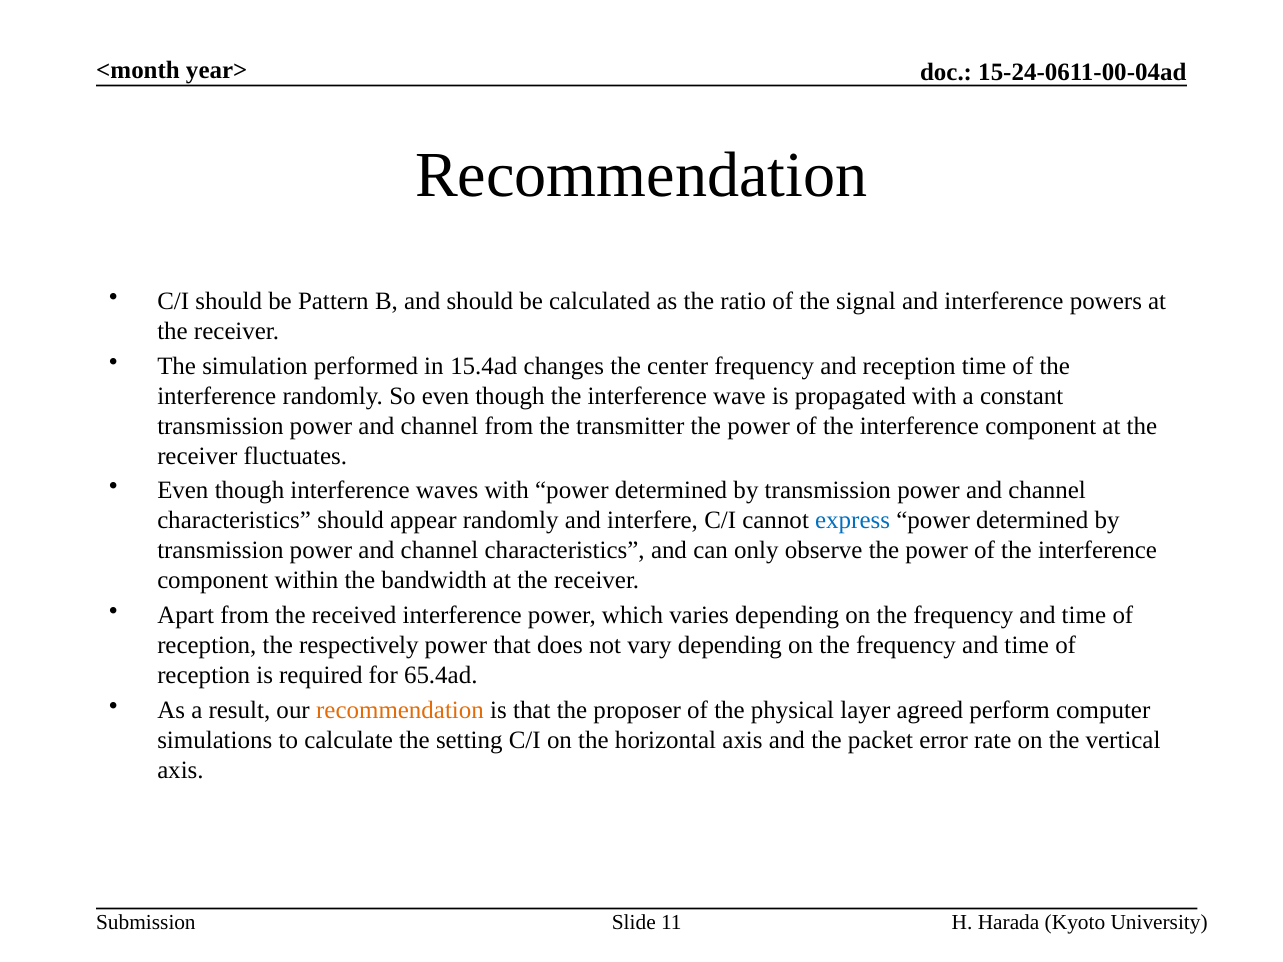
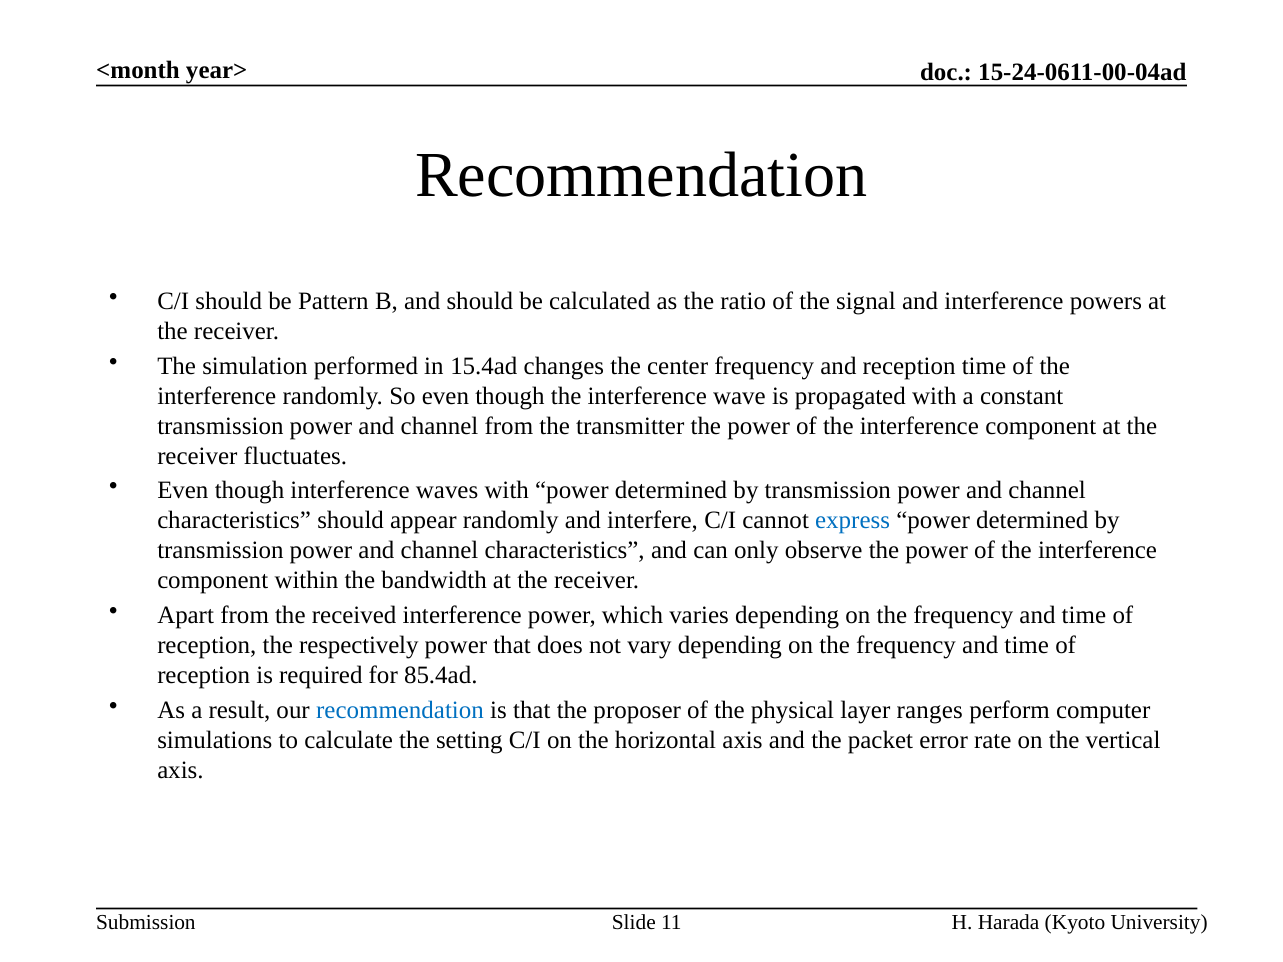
65.4ad: 65.4ad -> 85.4ad
recommendation at (400, 711) colour: orange -> blue
agreed: agreed -> ranges
